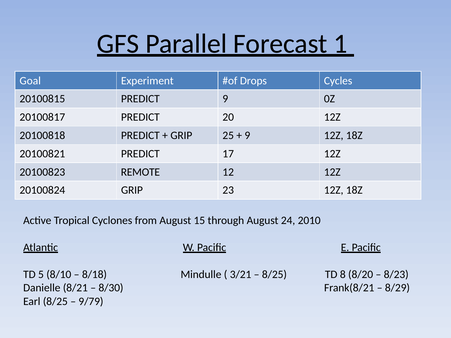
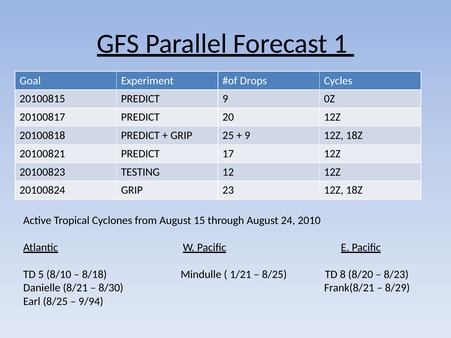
REMOTE: REMOTE -> TESTING
3/21: 3/21 -> 1/21
9/79: 9/79 -> 9/94
